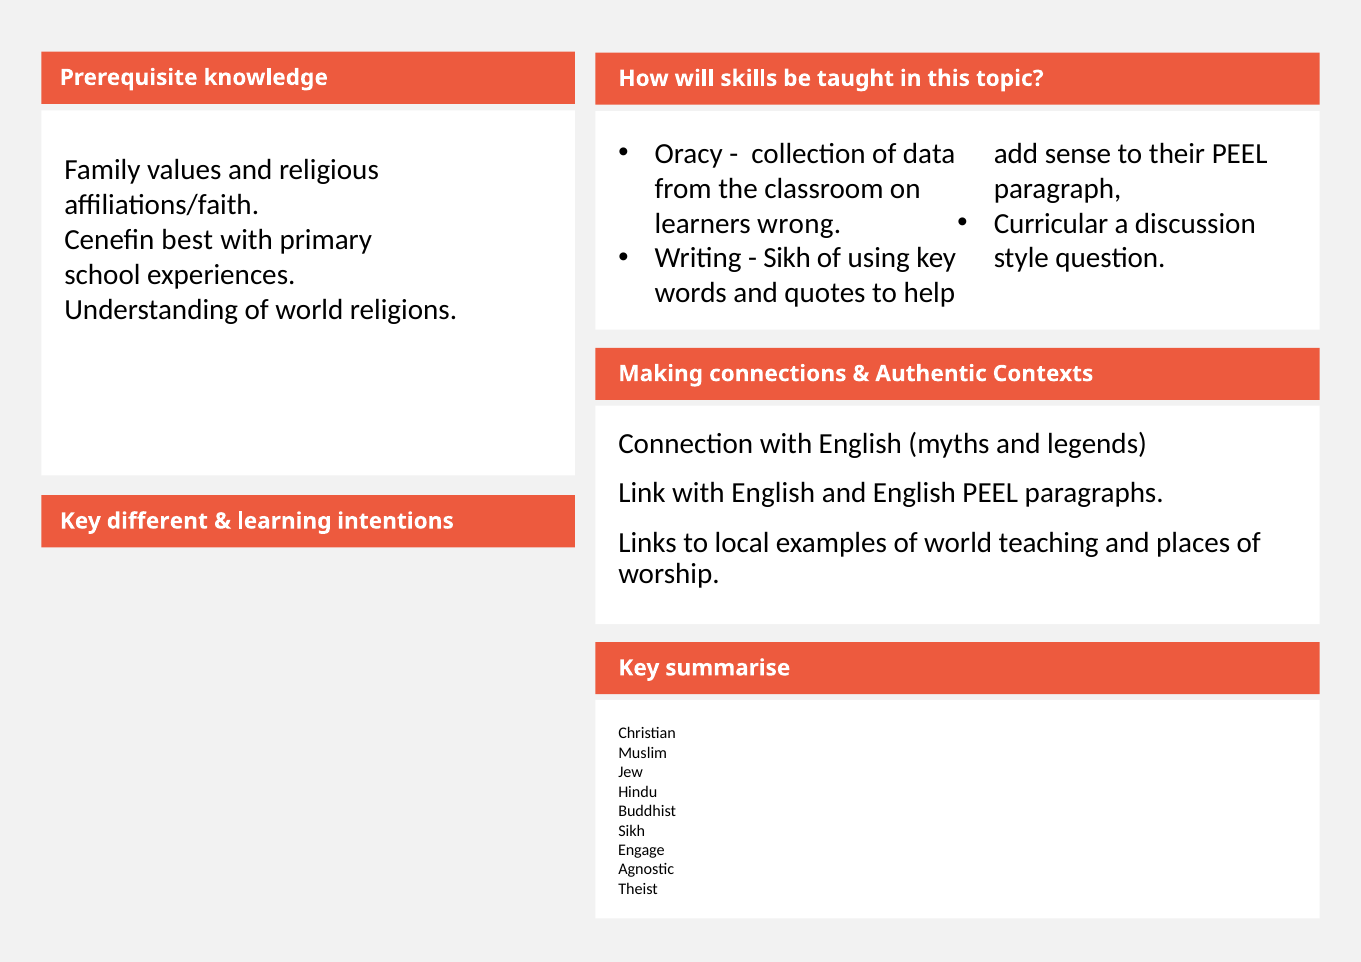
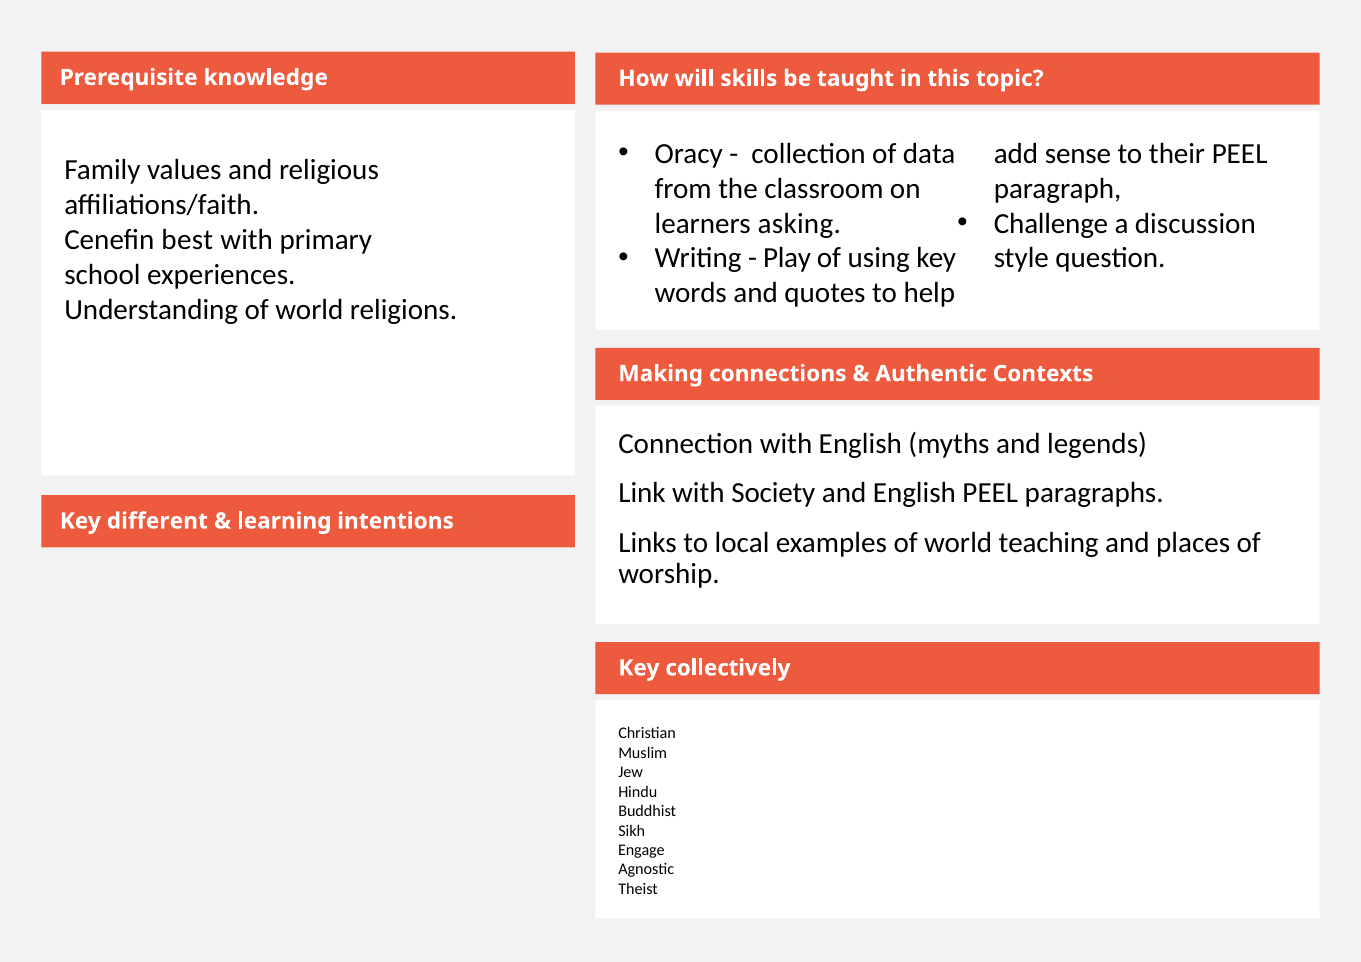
Curricular: Curricular -> Challenge
wrong: wrong -> asking
Sikh at (787, 258): Sikh -> Play
Link with English: English -> Society
summarise: summarise -> collectively
